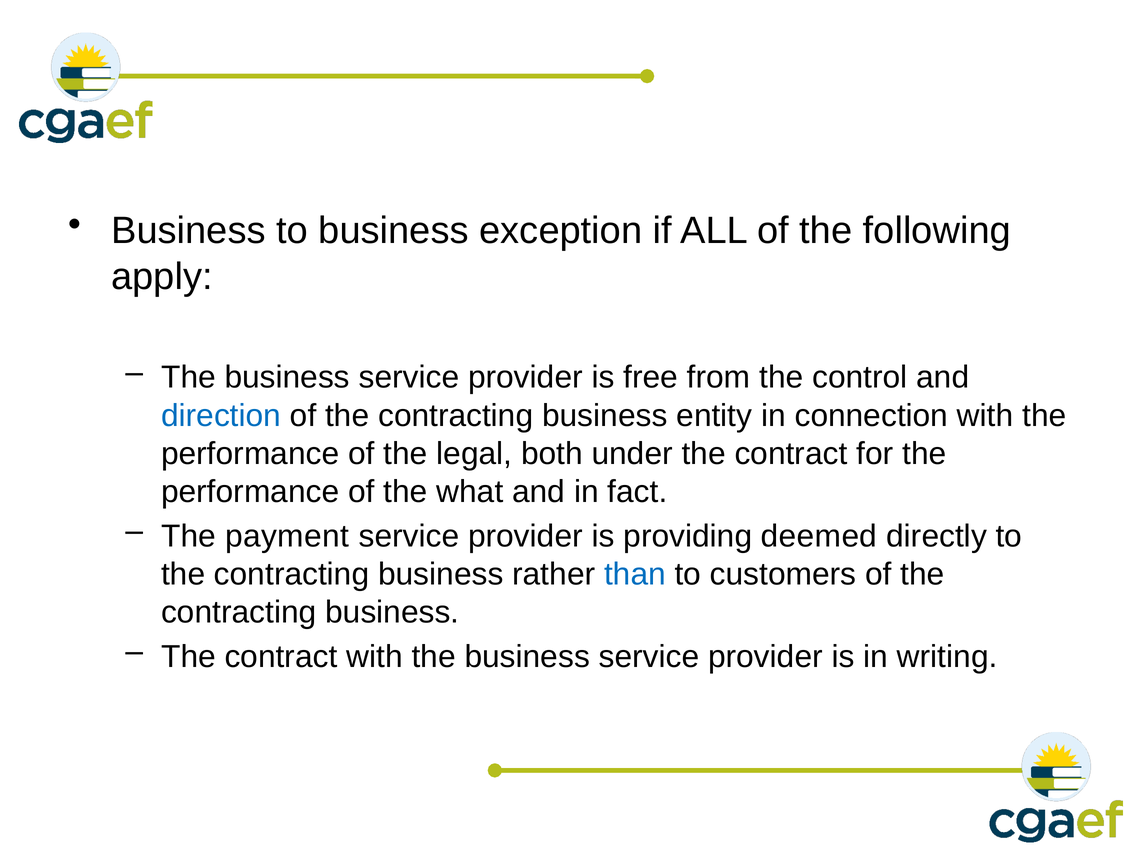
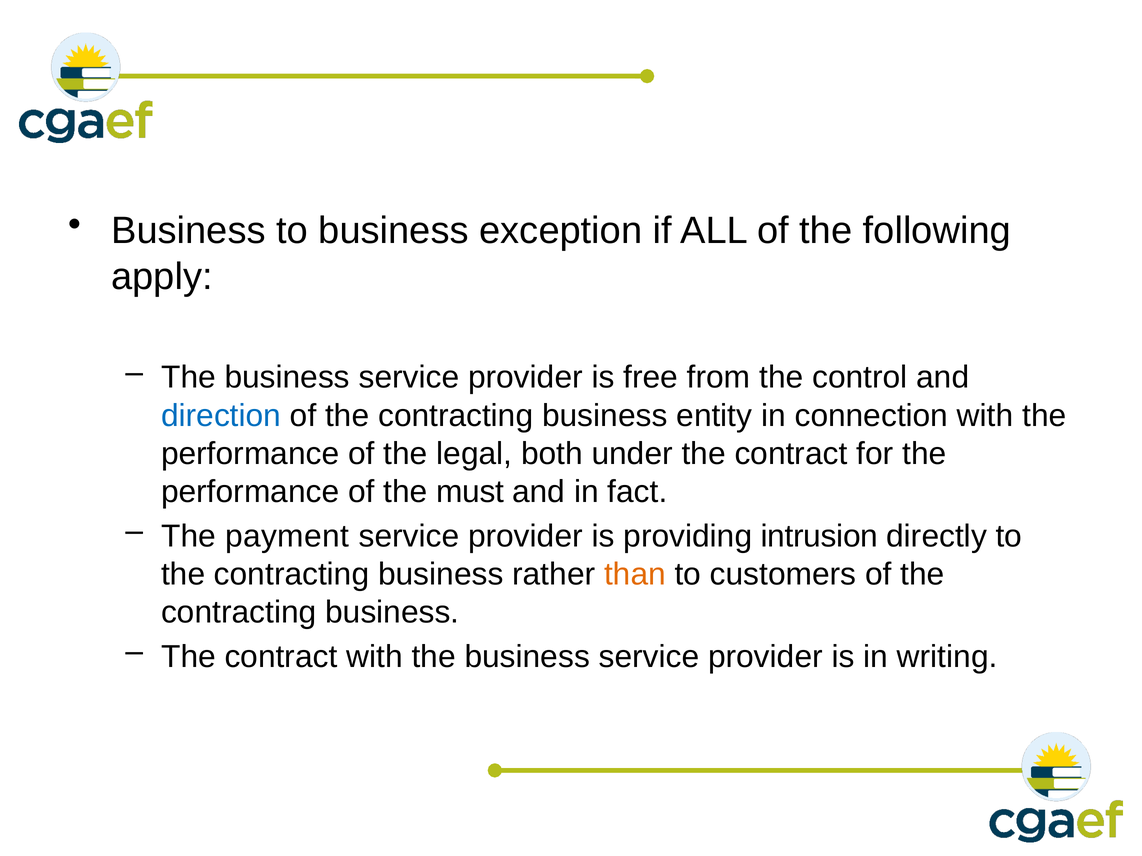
what: what -> must
deemed: deemed -> intrusion
than colour: blue -> orange
